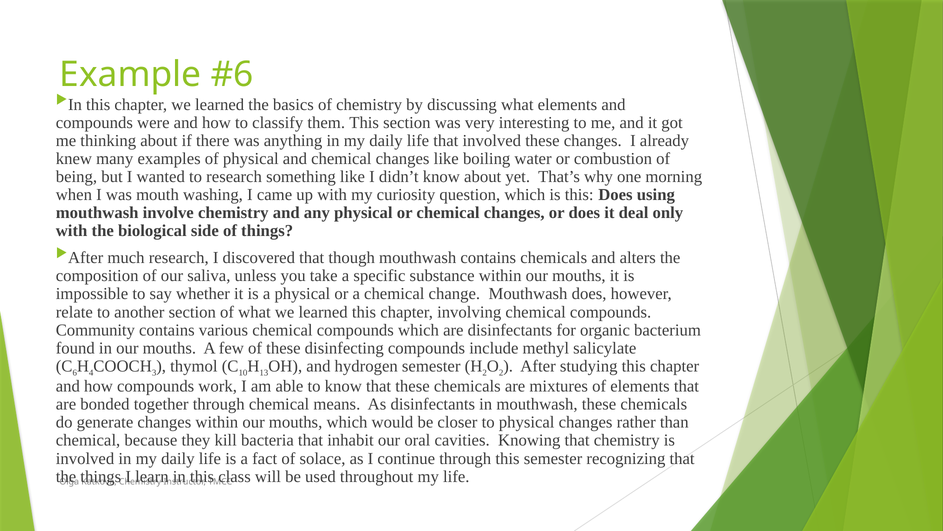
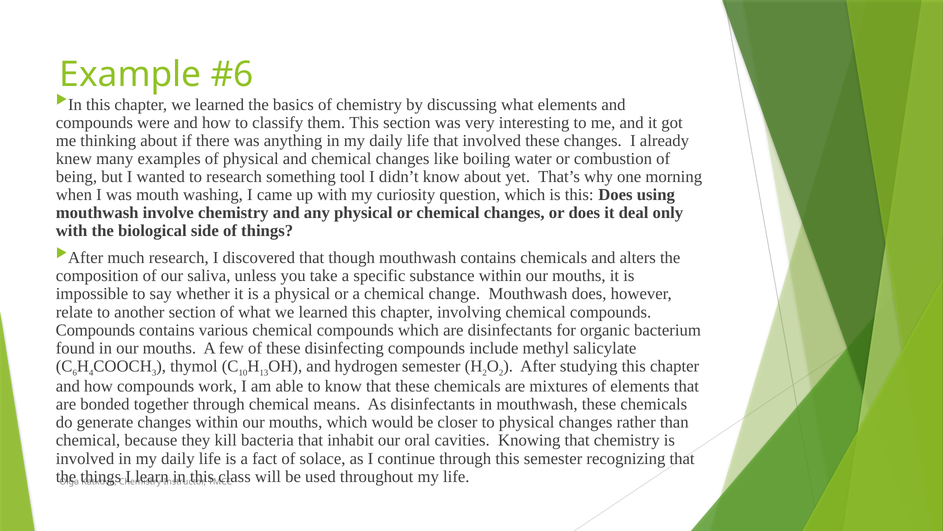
something like: like -> tool
Community at (95, 330): Community -> Compounds
